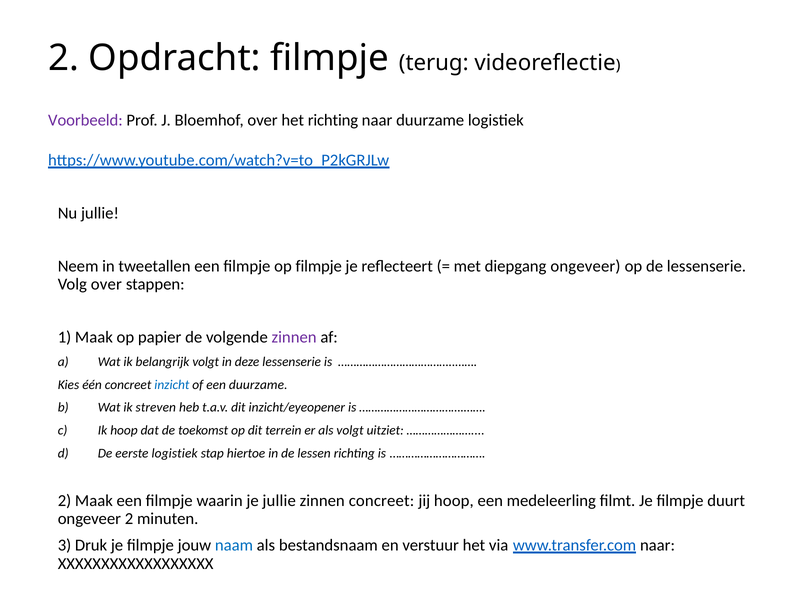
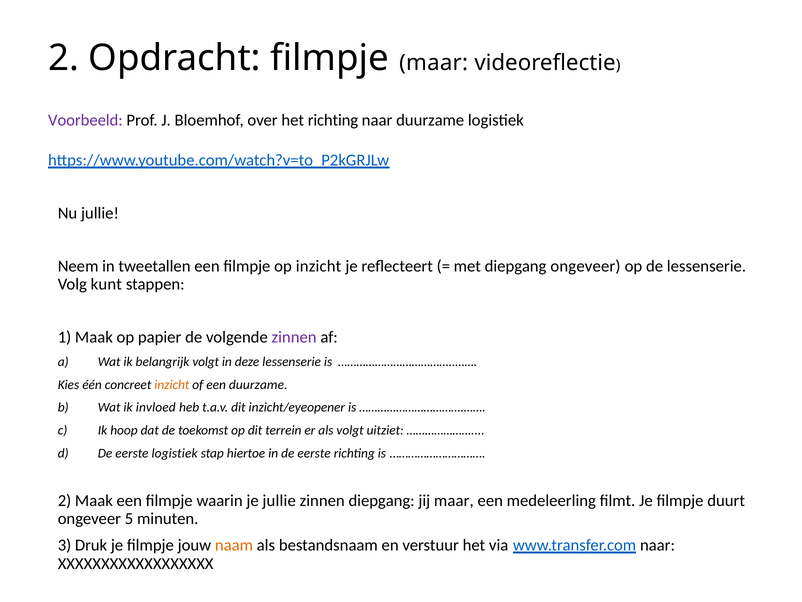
filmpje terug: terug -> maar
op filmpje: filmpje -> inzicht
Volg over: over -> kunt
inzicht at (172, 384) colour: blue -> orange
streven: streven -> invloed
in de lessen: lessen -> eerste
zinnen concreet: concreet -> diepgang
jij hoop: hoop -> maar
ongeveer 2: 2 -> 5
naam colour: blue -> orange
